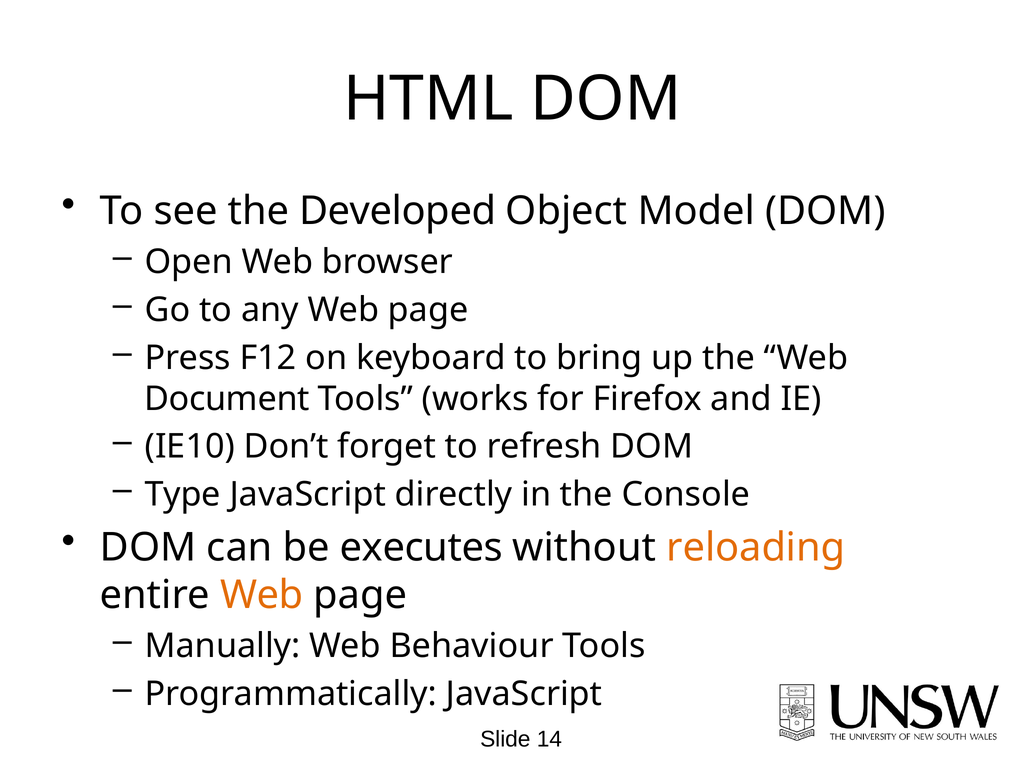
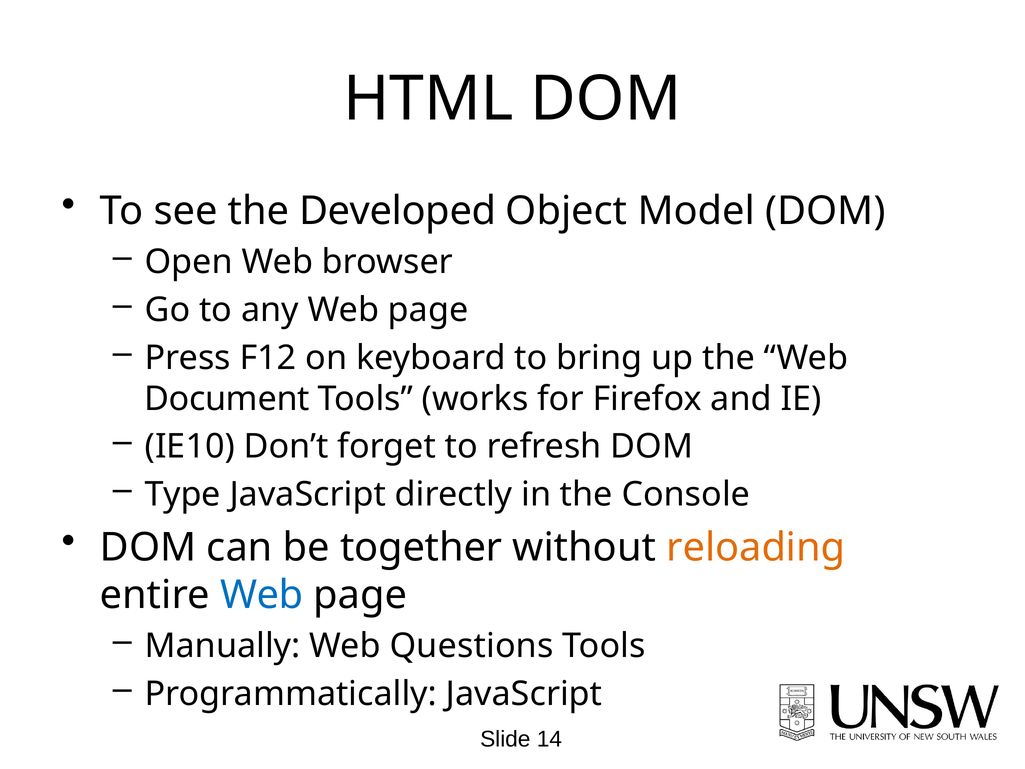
executes: executes -> together
Web at (262, 595) colour: orange -> blue
Behaviour: Behaviour -> Questions
